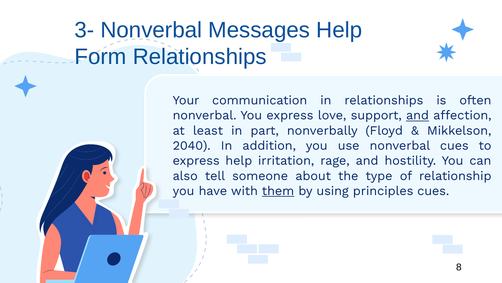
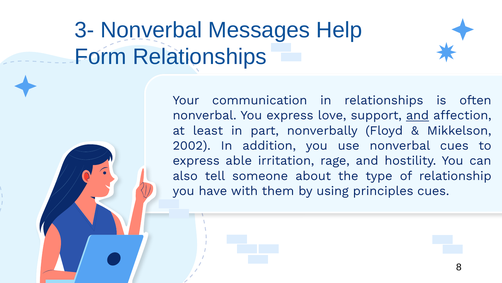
2040: 2040 -> 2002
express help: help -> able
them underline: present -> none
